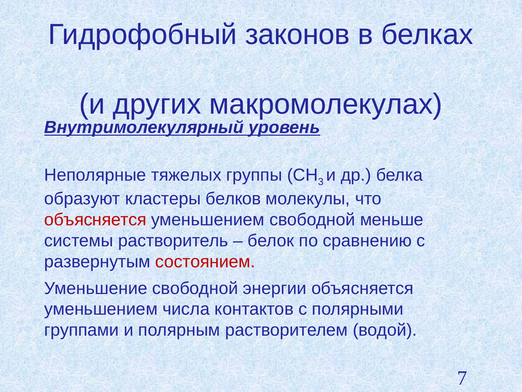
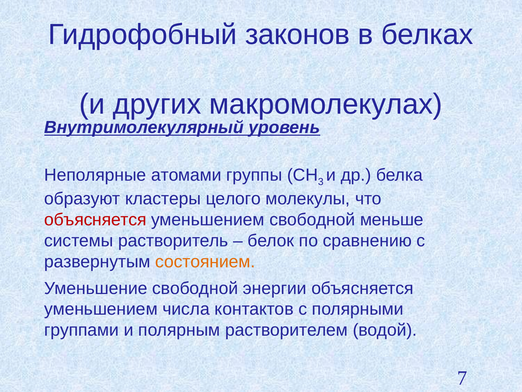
тяжелых: тяжелых -> атомами
белков: белков -> целого
состоянием colour: red -> orange
